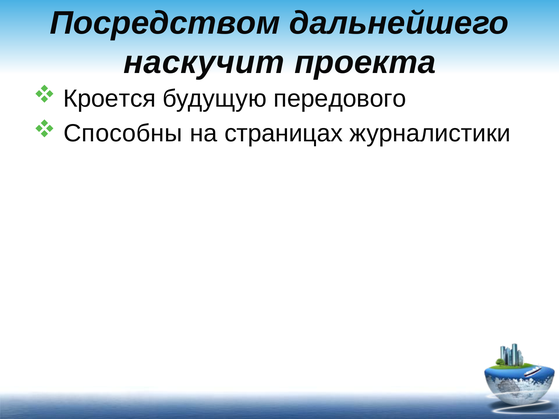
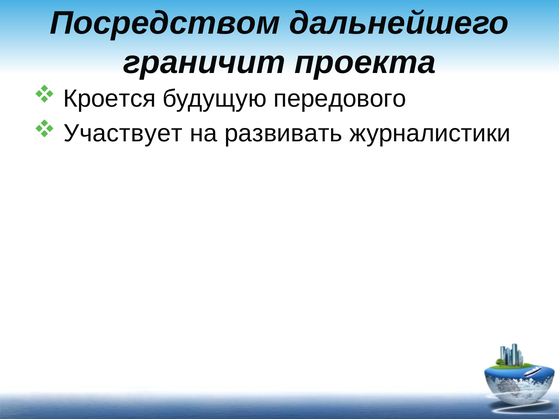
наскучит: наскучит -> граничит
Способны: Способны -> Участвует
страницах: страницах -> развивать
